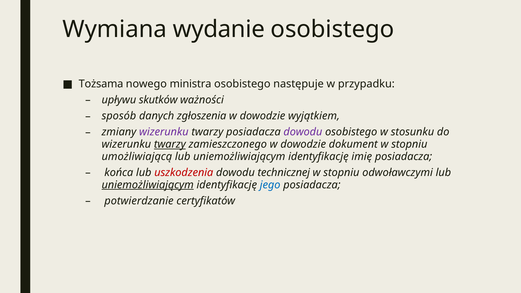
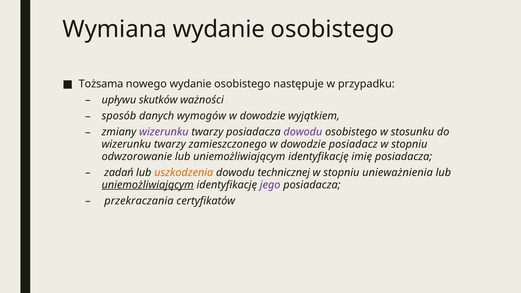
nowego ministra: ministra -> wydanie
zgłoszenia: zgłoszenia -> wymogów
twarzy at (170, 144) underline: present -> none
dokument: dokument -> posiadacz
umożliwiającą: umożliwiającą -> odwzorowanie
końca: końca -> zadań
uszkodzenia colour: red -> orange
odwoławczymi: odwoławczymi -> unieważnienia
jego colour: blue -> purple
potwierdzanie: potwierdzanie -> przekraczania
